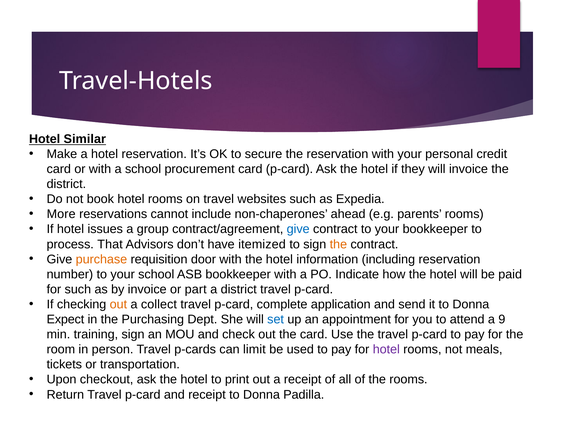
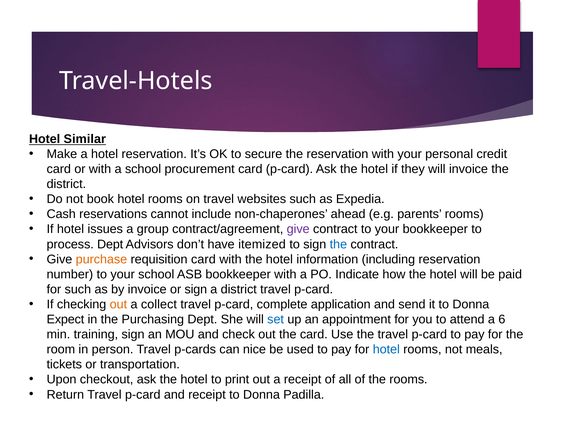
More: More -> Cash
give at (298, 229) colour: blue -> purple
process That: That -> Dept
the at (338, 244) colour: orange -> blue
requisition door: door -> card
or part: part -> sign
9: 9 -> 6
limit: limit -> nice
hotel at (386, 349) colour: purple -> blue
